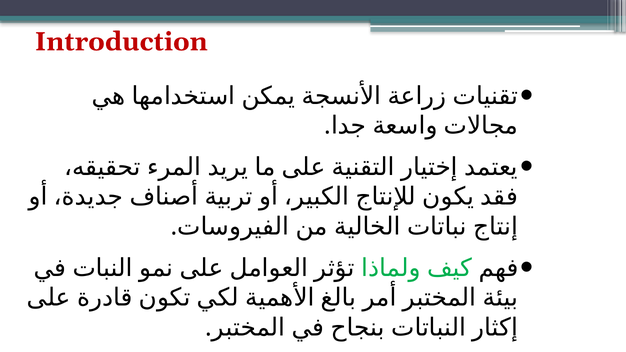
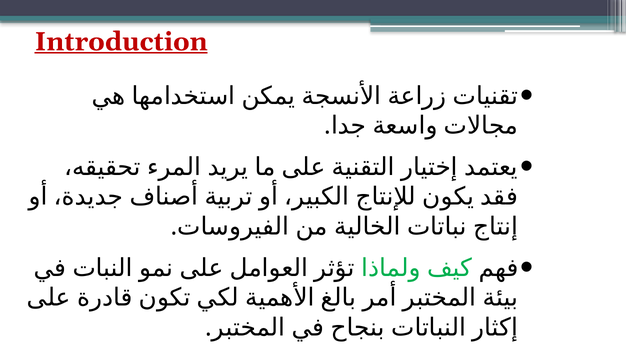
Introduction underline: none -> present
